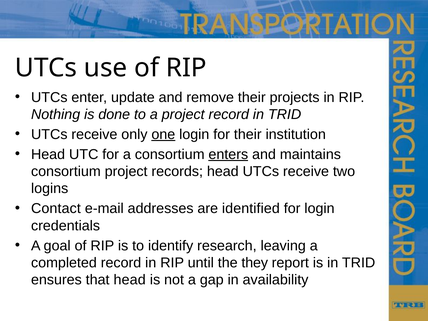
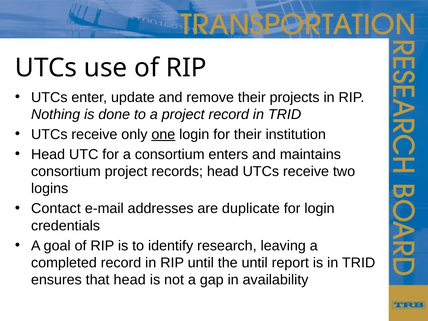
enters underline: present -> none
identified: identified -> duplicate
the they: they -> until
